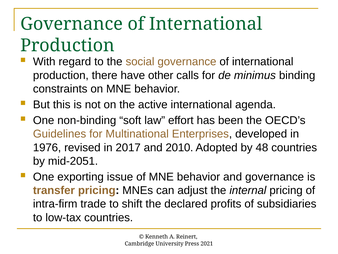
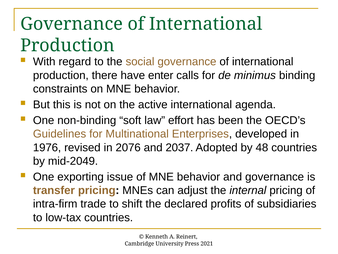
other: other -> enter
2017: 2017 -> 2076
2010: 2010 -> 2037
mid-2051: mid-2051 -> mid-2049
